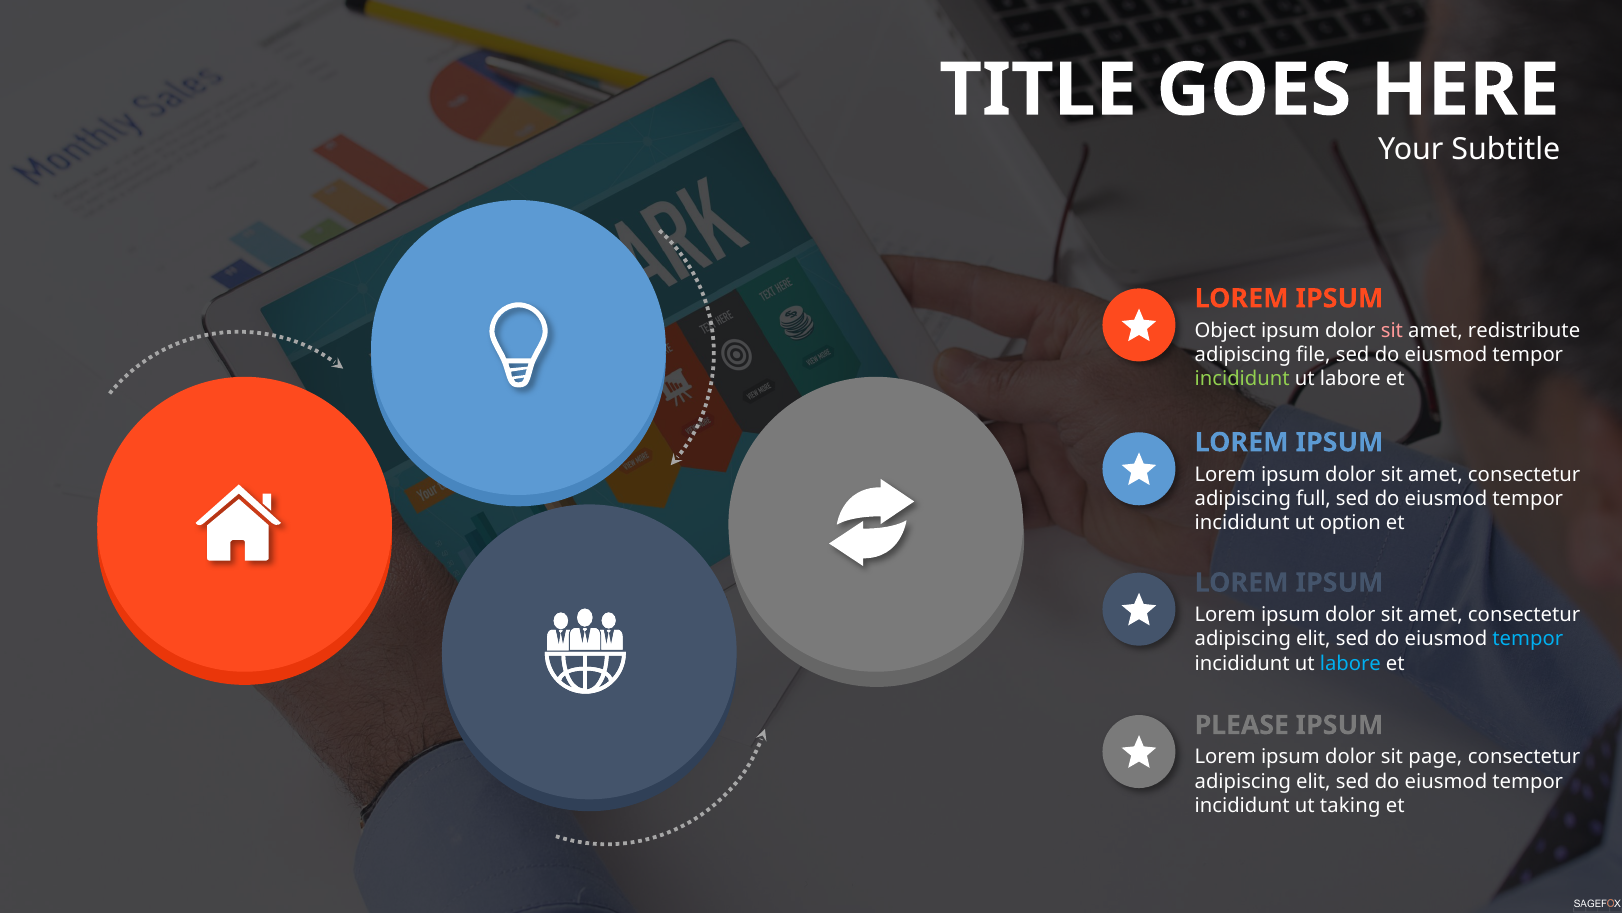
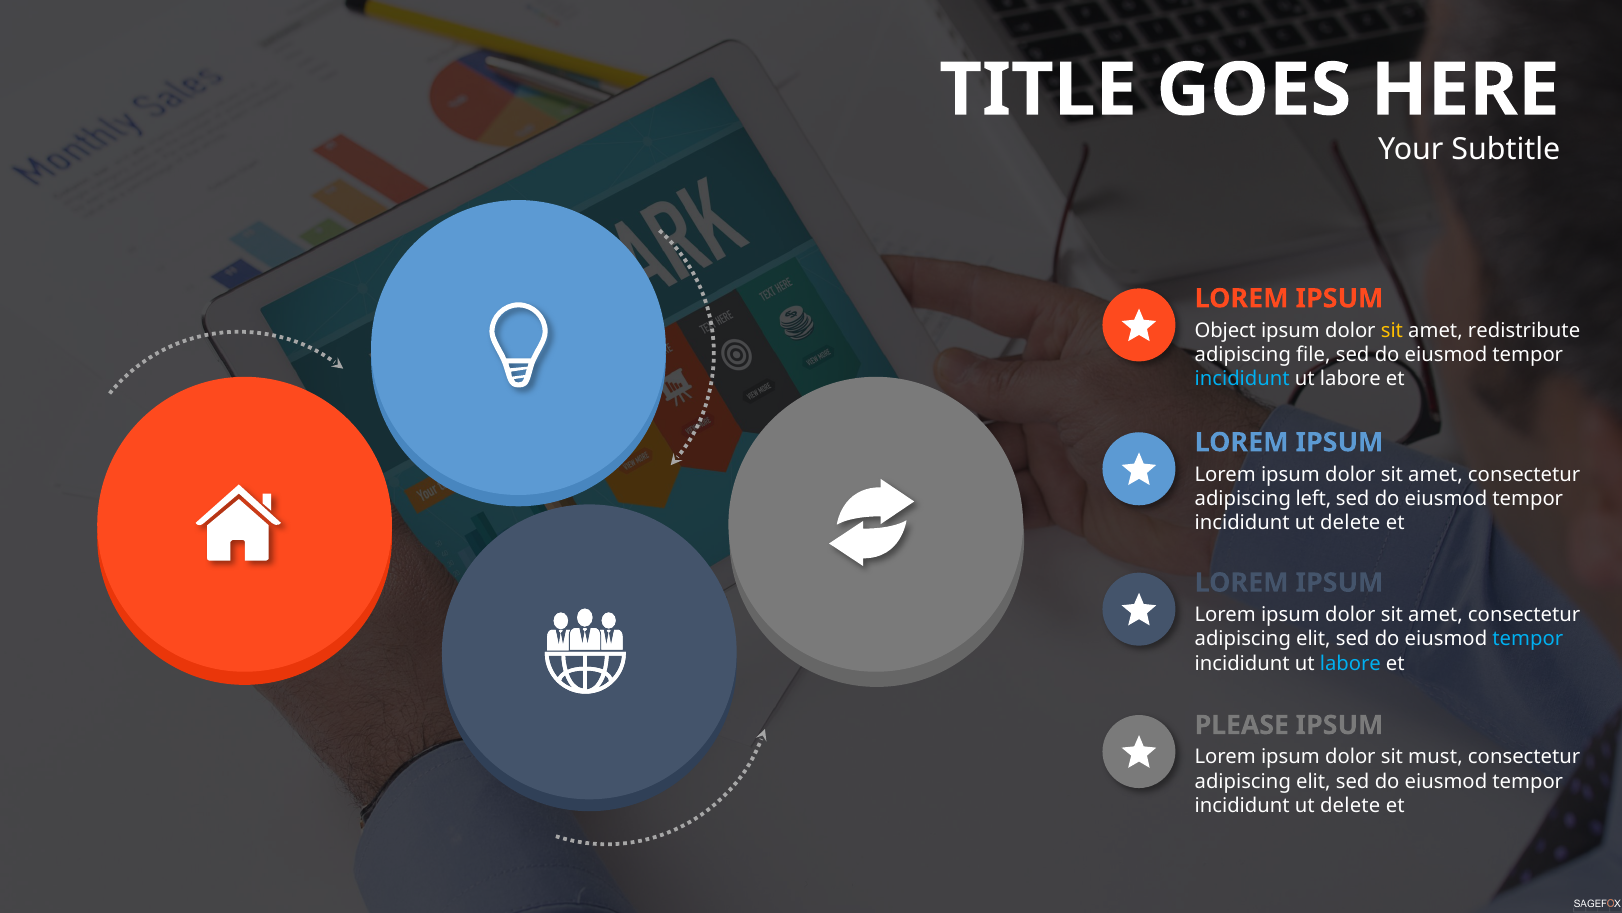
sit at (1392, 330) colour: pink -> yellow
incididunt at (1242, 379) colour: light green -> light blue
full: full -> left
option at (1350, 523): option -> delete
page: page -> must
taking at (1350, 805): taking -> delete
